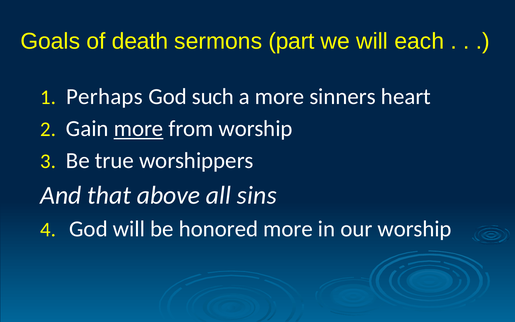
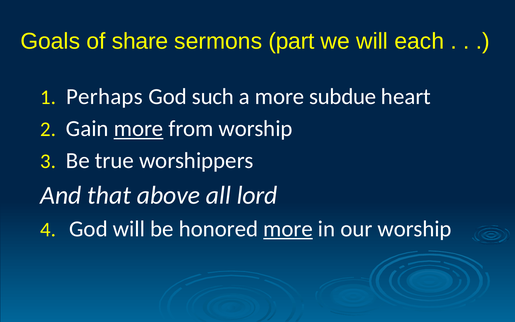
death: death -> share
sinners: sinners -> subdue
sins: sins -> lord
more at (288, 229) underline: none -> present
